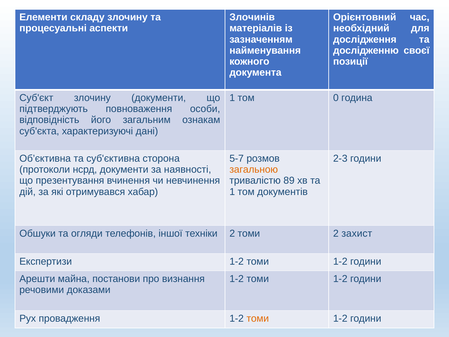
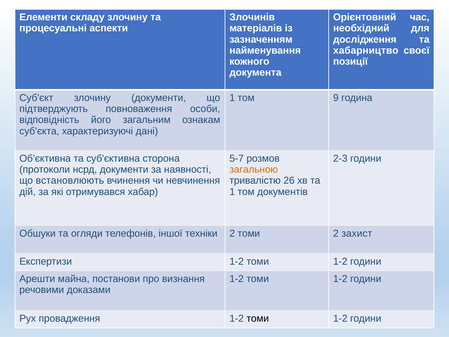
дослідженню: дослідженню -> хабарництво
0: 0 -> 9
презентування: презентування -> встановлюють
89: 89 -> 26
томи at (258, 318) colour: orange -> black
